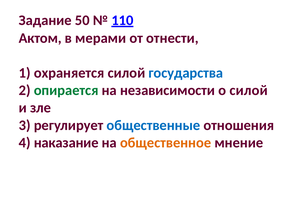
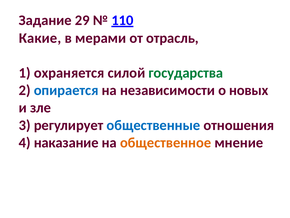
50: 50 -> 29
Актом: Актом -> Какие
отнести: отнести -> отрасль
государства colour: blue -> green
опирается colour: green -> blue
о силой: силой -> новых
